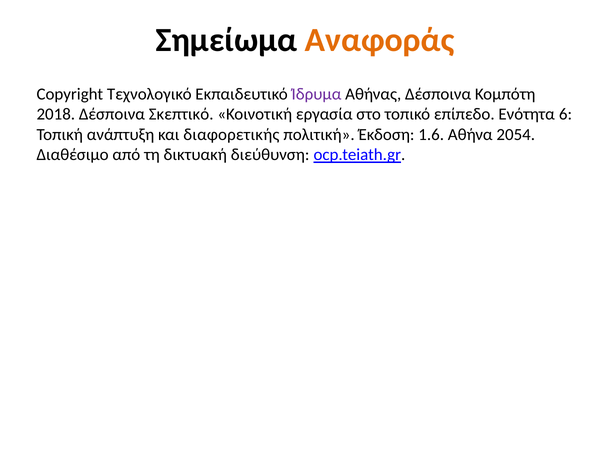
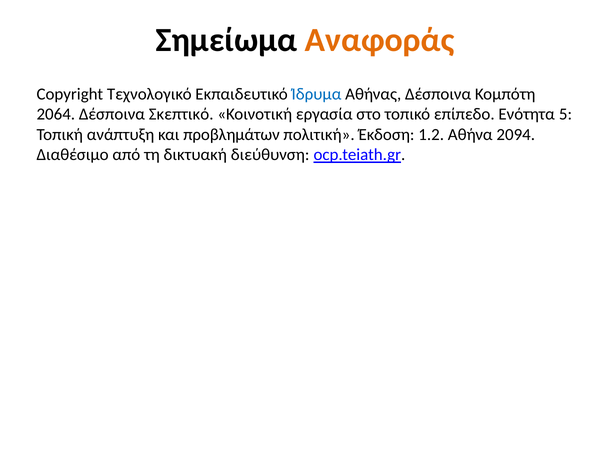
Ίδρυμα colour: purple -> blue
2018: 2018 -> 2064
6: 6 -> 5
διαφορετικής: διαφορετικής -> προβλημάτων
1.6: 1.6 -> 1.2
2054: 2054 -> 2094
